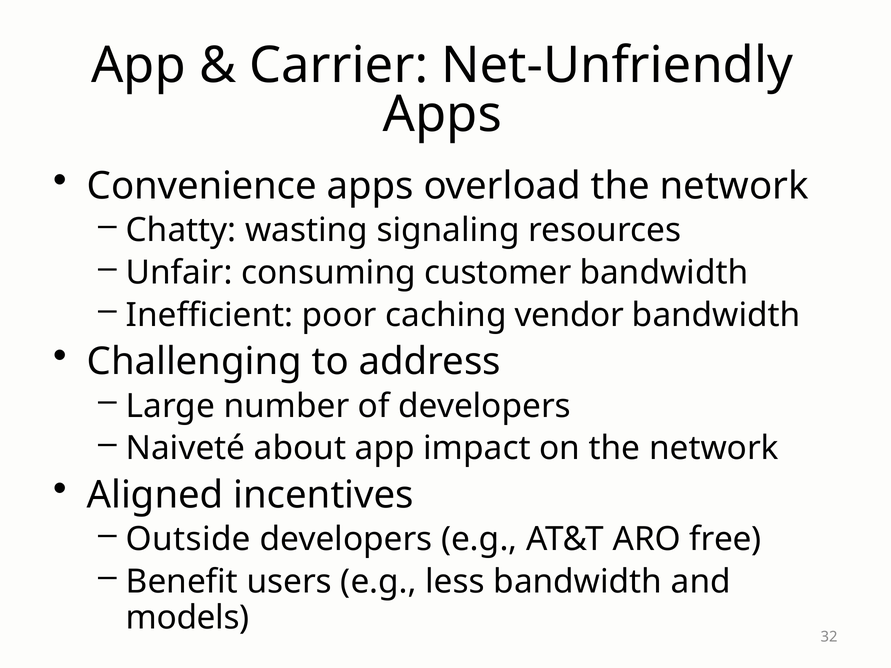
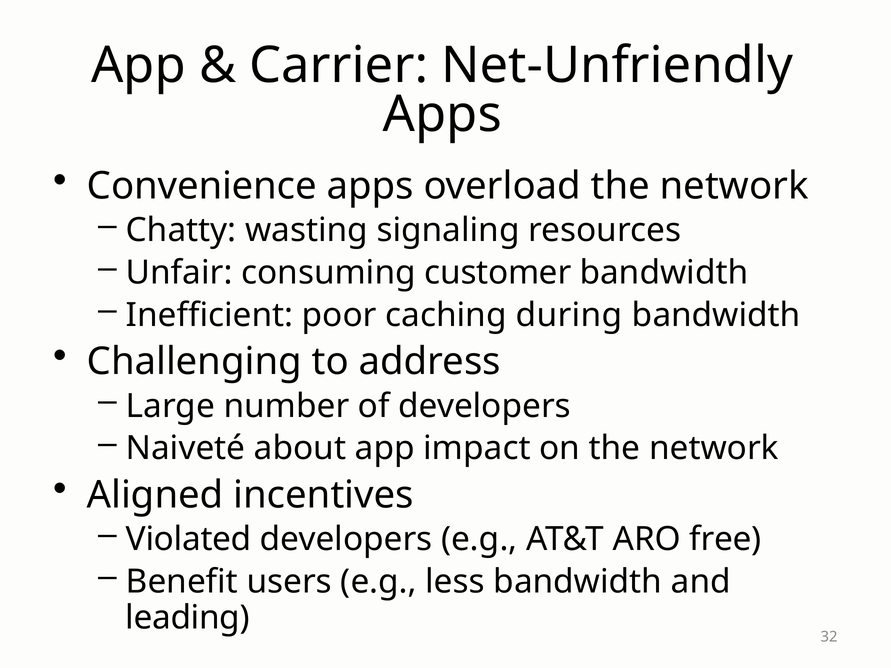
vendor: vendor -> during
Outside: Outside -> Violated
models: models -> leading
